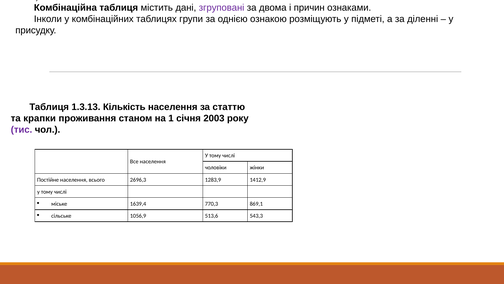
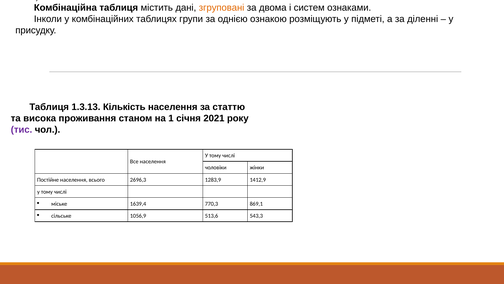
згруповані colour: purple -> orange
причин: причин -> систем
крапки: крапки -> висока
2003: 2003 -> 2021
